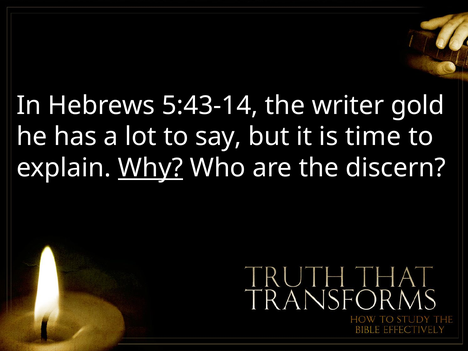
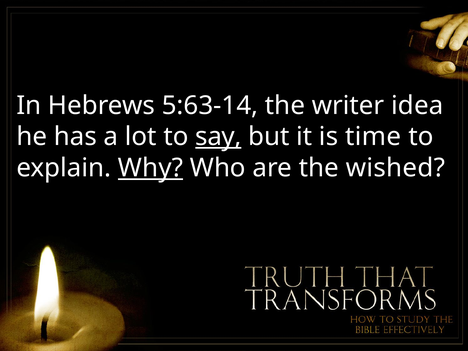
5:43-14: 5:43-14 -> 5:63-14
gold: gold -> idea
say underline: none -> present
discern: discern -> wished
